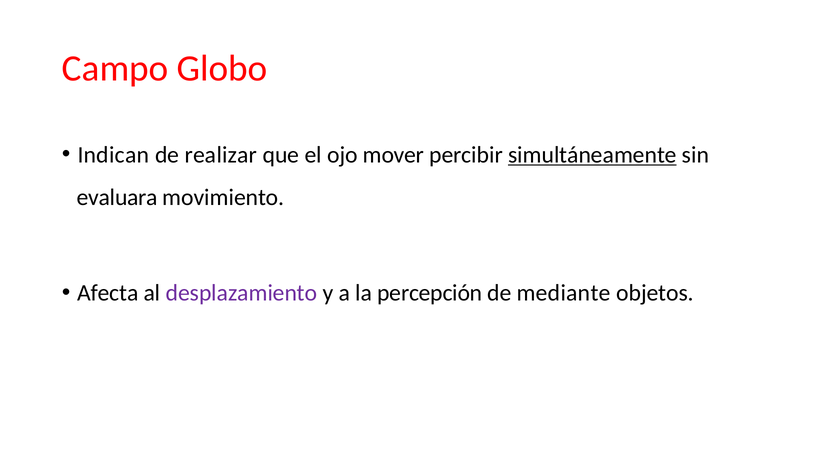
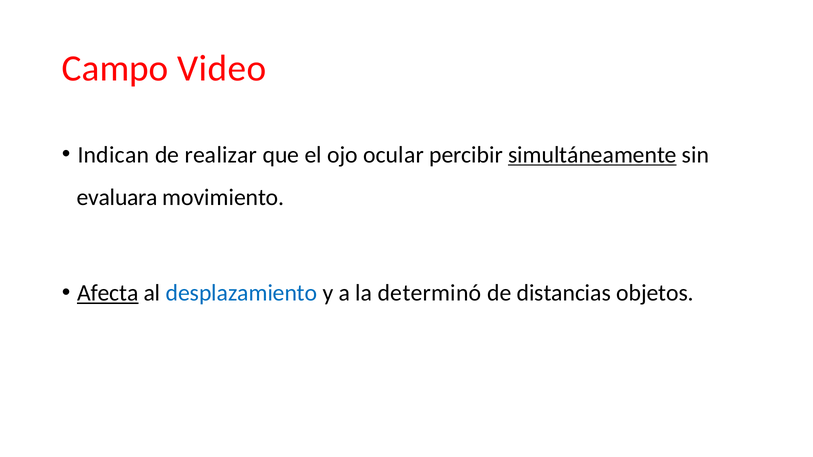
Globo: Globo -> Video
mover: mover -> ocular
Afecta underline: none -> present
desplazamiento colour: purple -> blue
percepción: percepción -> determinó
mediante: mediante -> distancias
